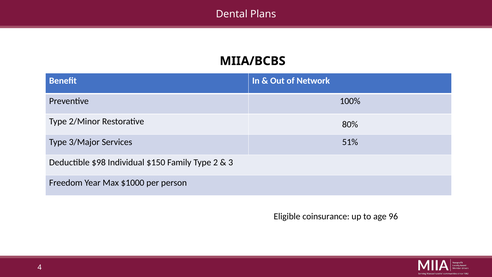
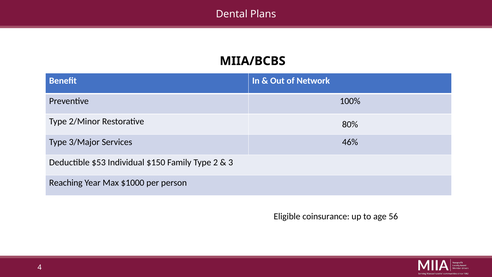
51%: 51% -> 46%
$98: $98 -> $53
Freedom: Freedom -> Reaching
96: 96 -> 56
